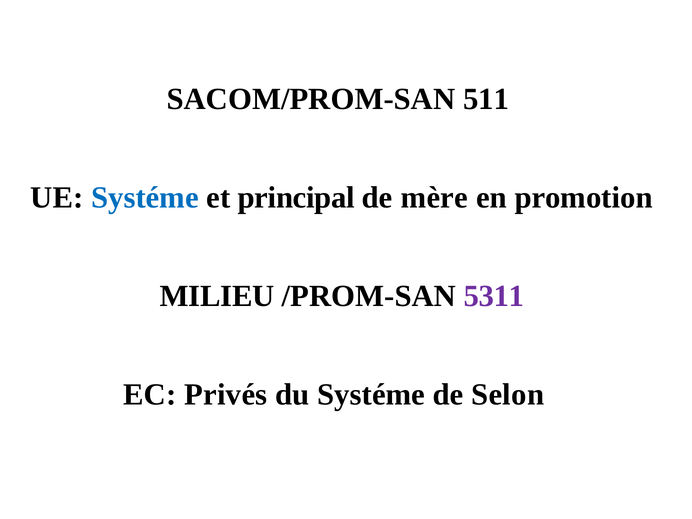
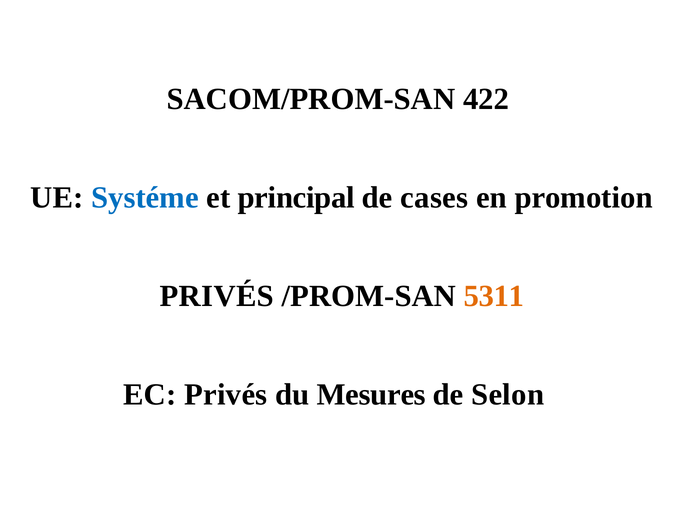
511: 511 -> 422
mère: mère -> cases
MILIEU at (217, 296): MILIEU -> PRIVÉS
5311 colour: purple -> orange
du Systéme: Systéme -> Mesures
